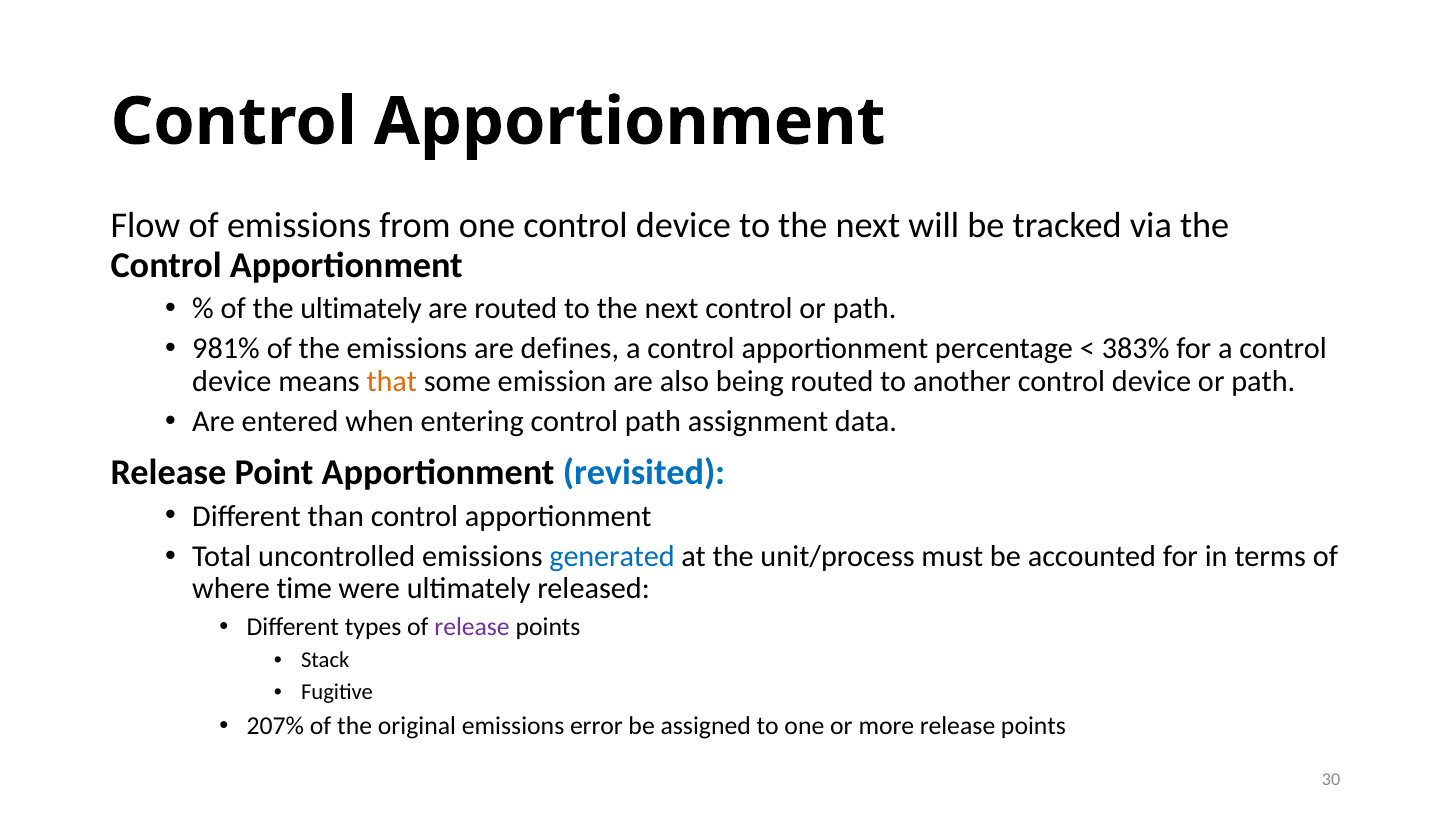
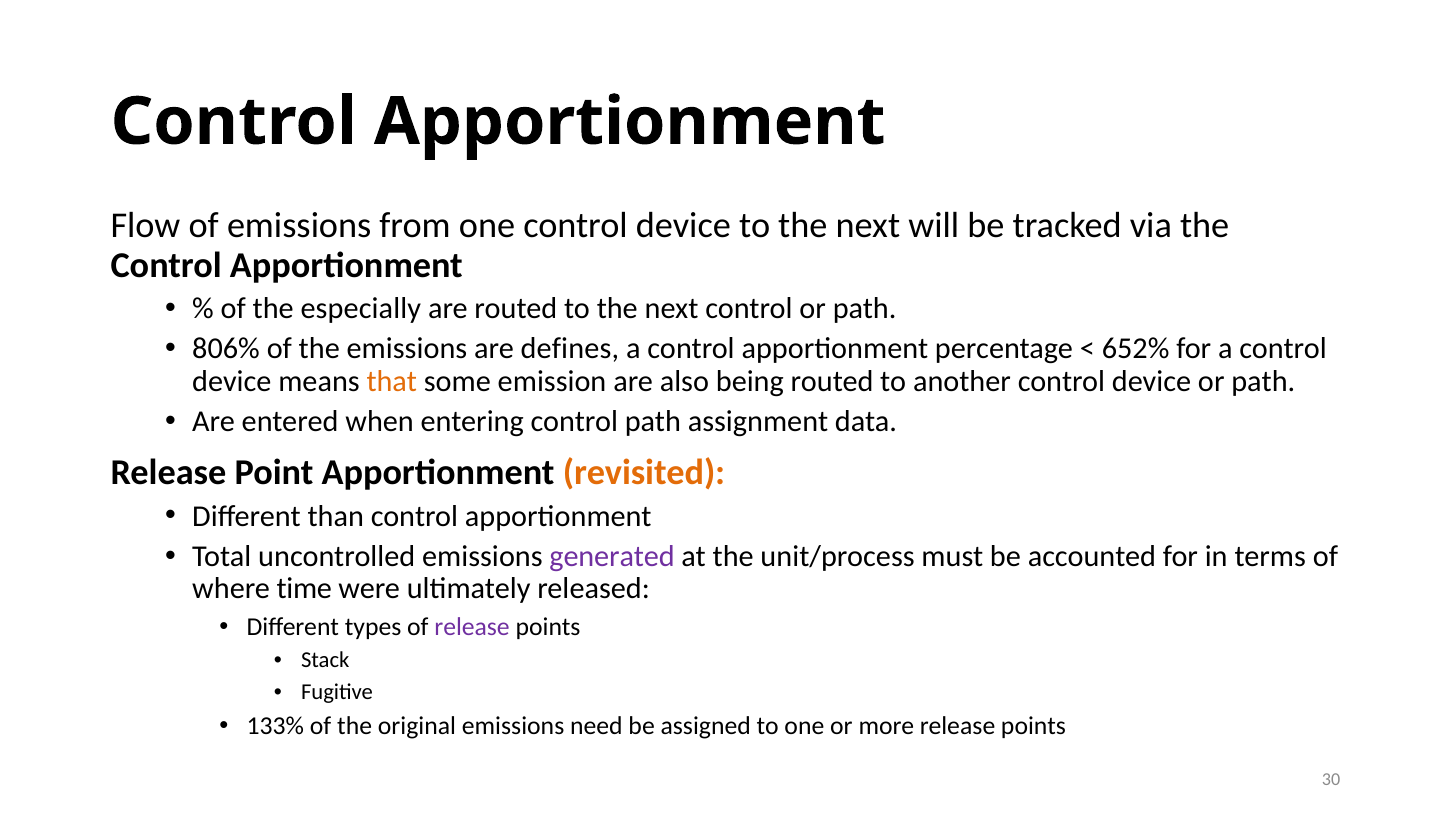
the ultimately: ultimately -> especially
981%: 981% -> 806%
383%: 383% -> 652%
revisited colour: blue -> orange
generated colour: blue -> purple
207%: 207% -> 133%
error: error -> need
